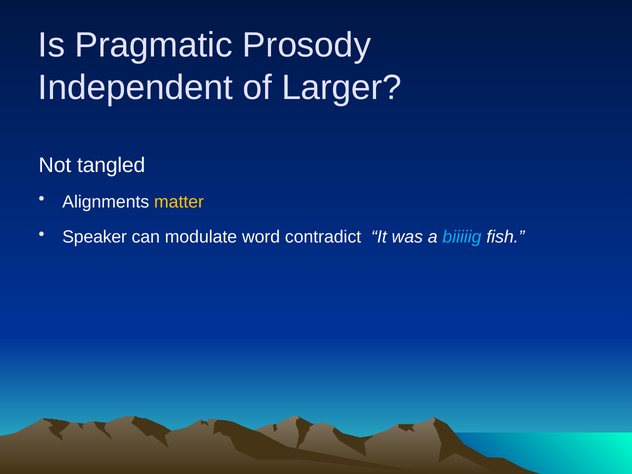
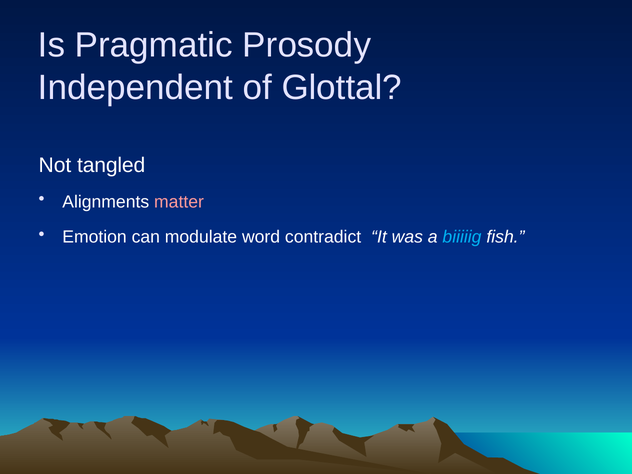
Larger: Larger -> Glottal
matter colour: yellow -> pink
Speaker: Speaker -> Emotion
